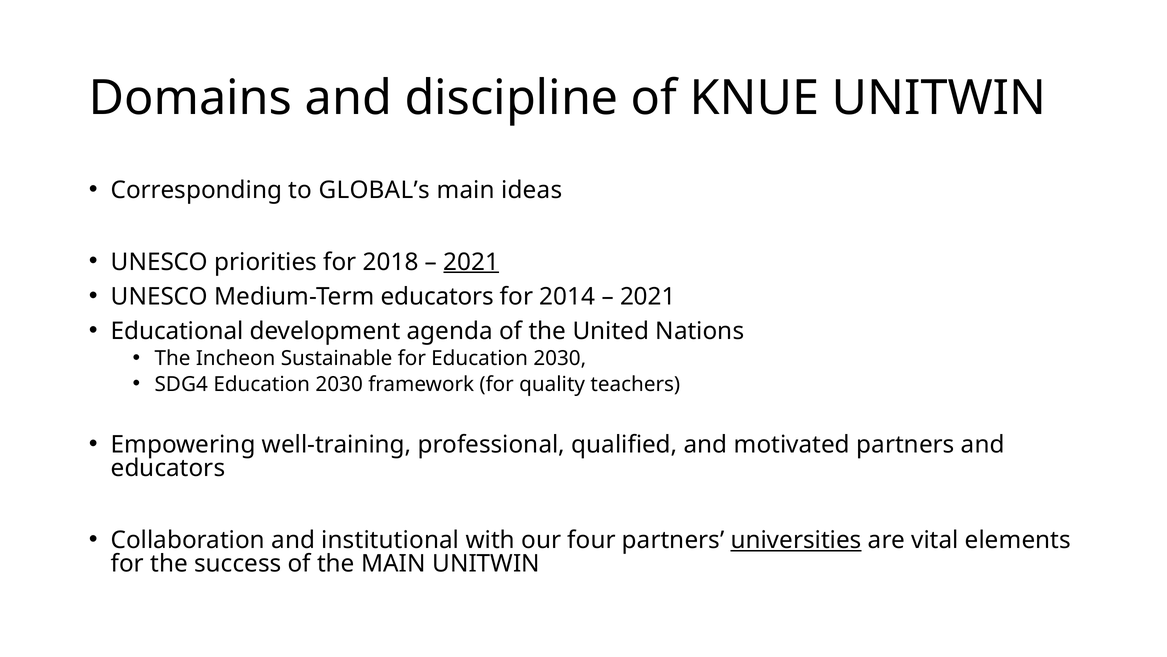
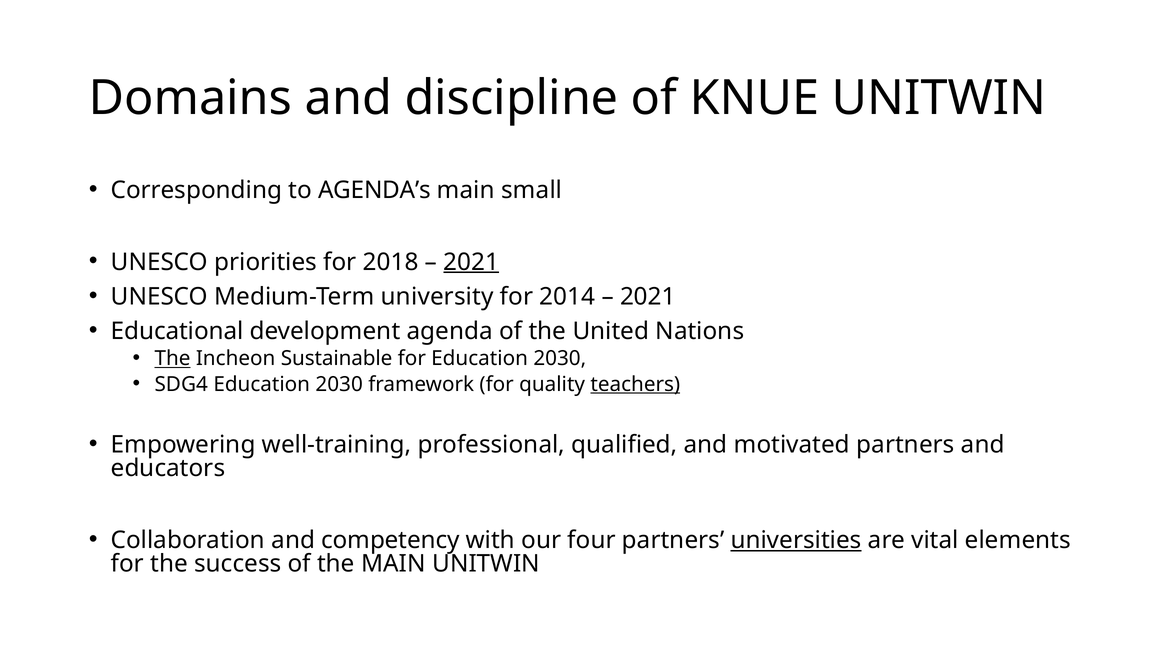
GLOBAL’s: GLOBAL’s -> AGENDA’s
ideas: ideas -> small
Medium-Term educators: educators -> university
The at (173, 358) underline: none -> present
teachers underline: none -> present
institutional: institutional -> competency
